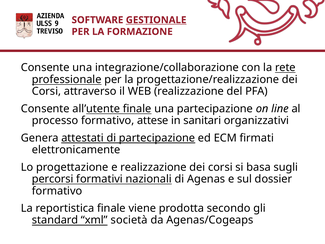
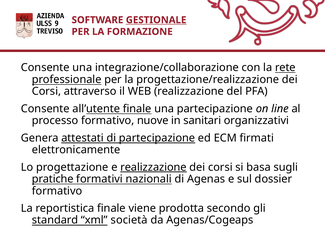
attese: attese -> nuove
realizzazione at (153, 167) underline: none -> present
percorsi: percorsi -> pratiche
